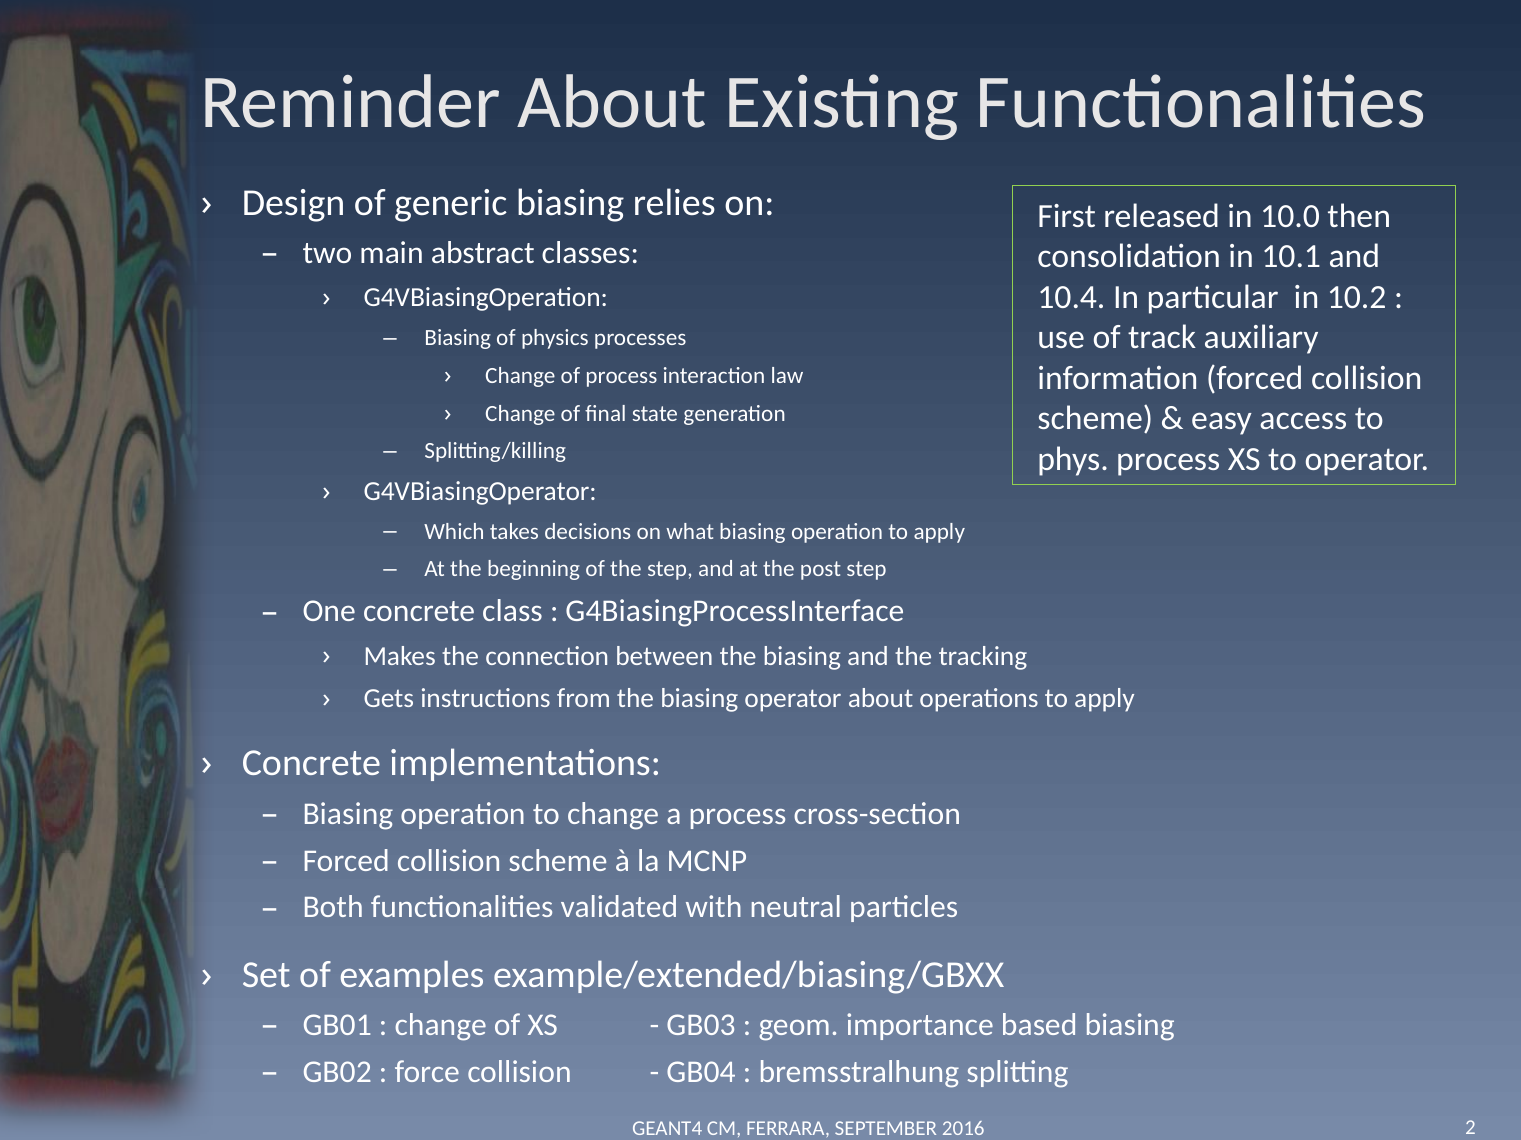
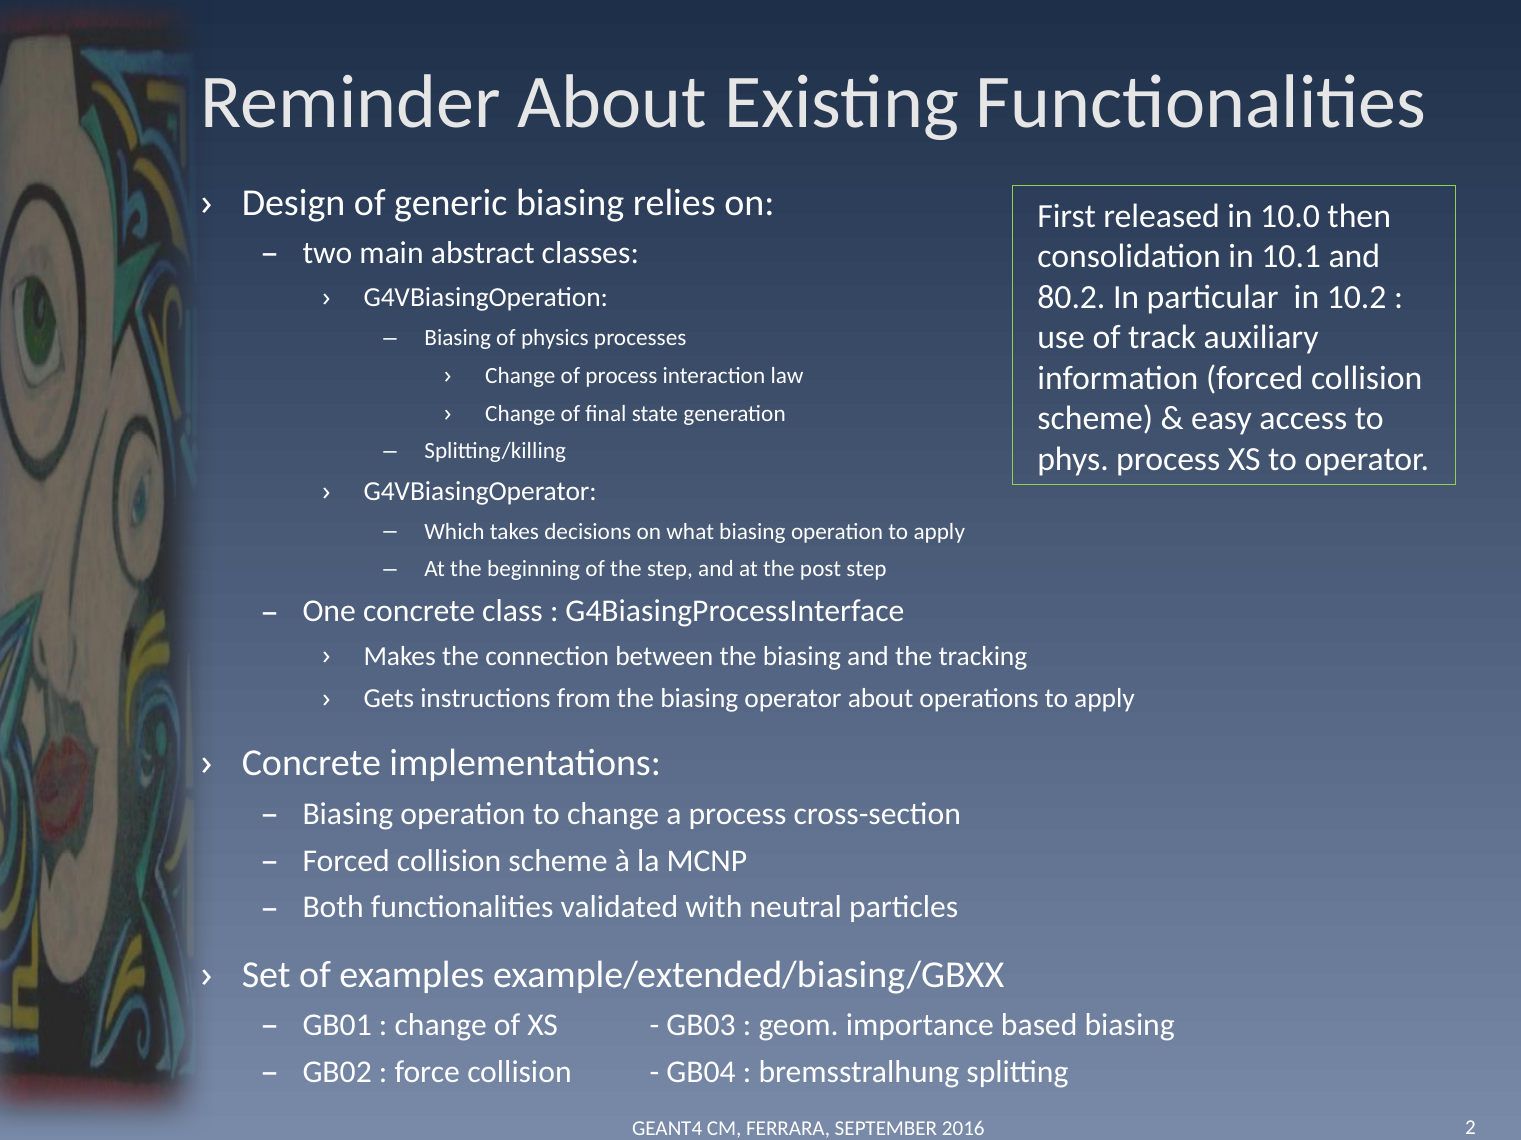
10.4: 10.4 -> 80.2
